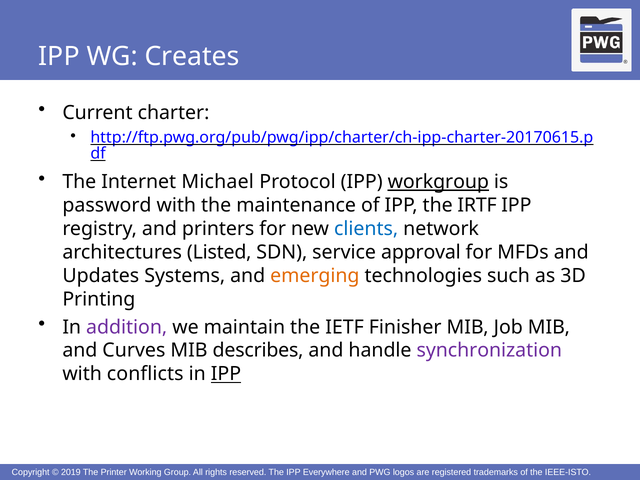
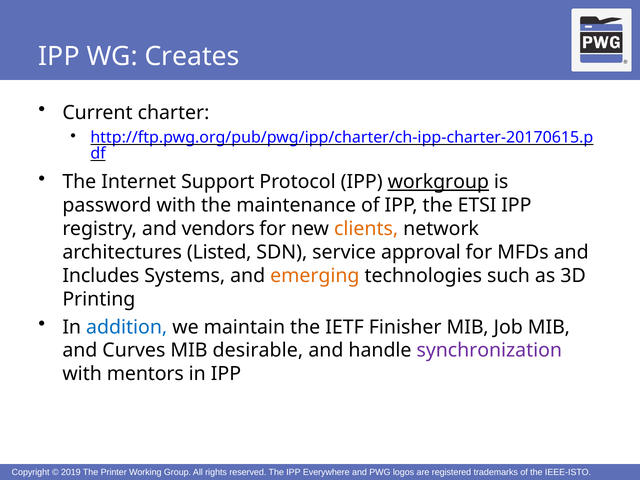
Michael: Michael -> Support
IRTF: IRTF -> ETSI
printers: printers -> vendors
clients colour: blue -> orange
Updates: Updates -> Includes
addition colour: purple -> blue
describes: describes -> desirable
conflicts: conflicts -> mentors
IPP at (226, 374) underline: present -> none
